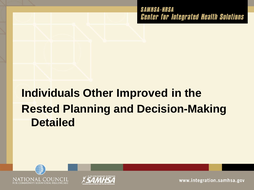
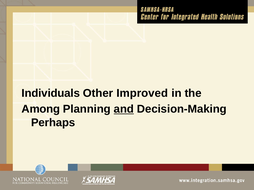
Rested: Rested -> Among
and underline: none -> present
Detailed: Detailed -> Perhaps
